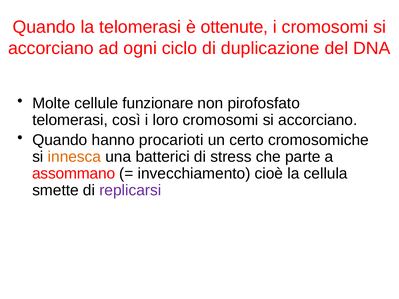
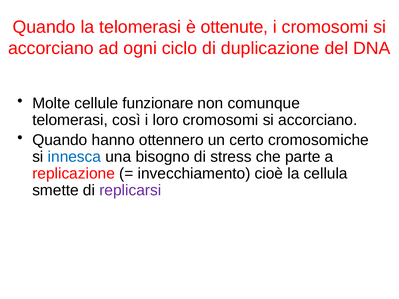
pirofosfato: pirofosfato -> comunque
procarioti: procarioti -> ottennero
innesca colour: orange -> blue
batterici: batterici -> bisogno
assommano: assommano -> replicazione
